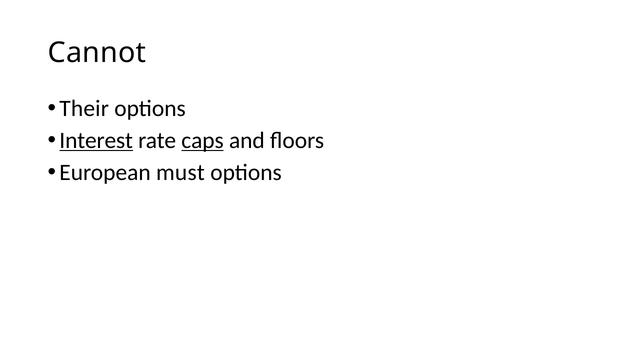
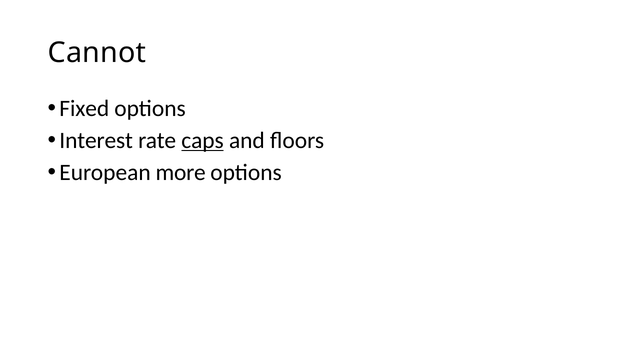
Their: Their -> Fixed
Interest underline: present -> none
must: must -> more
